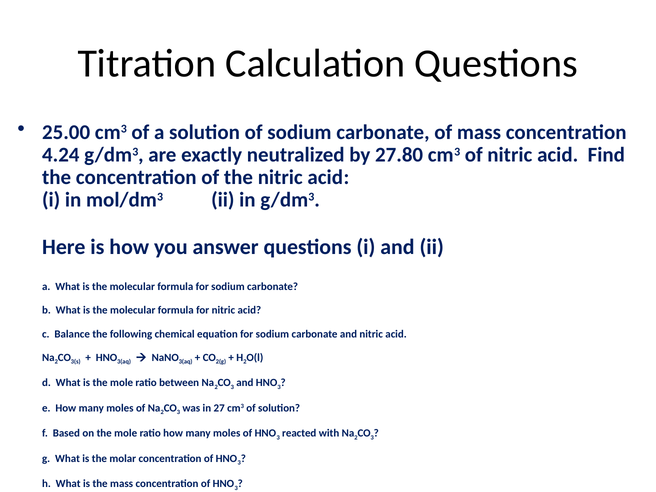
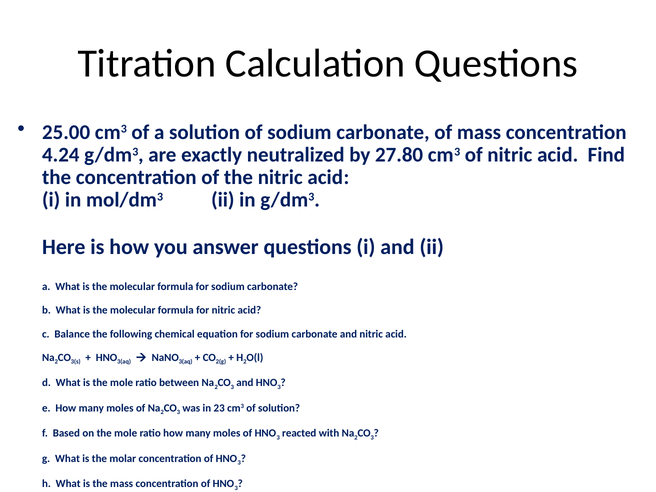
27: 27 -> 23
